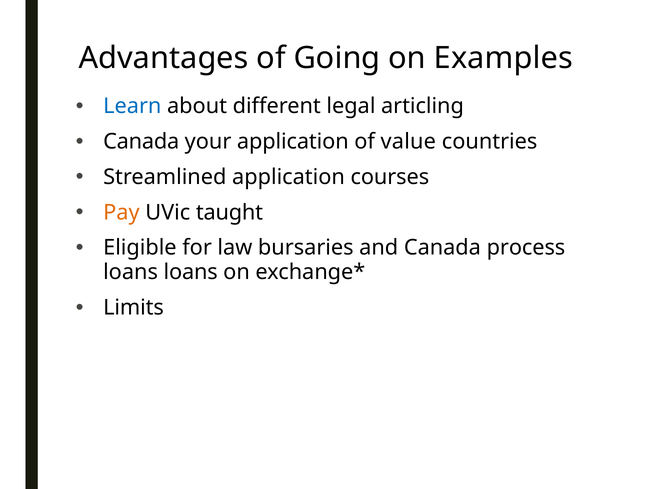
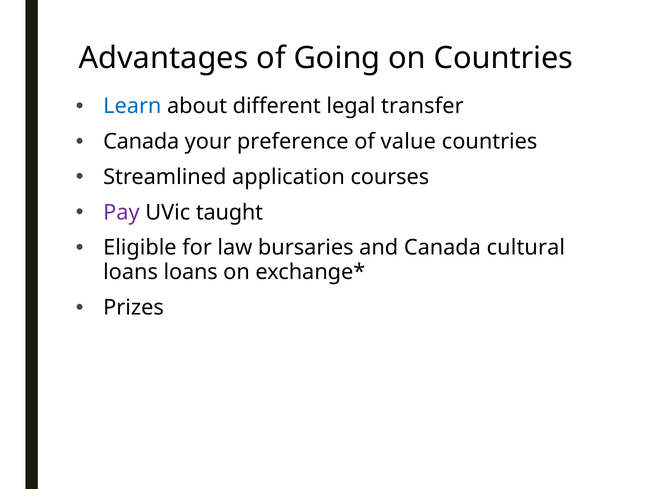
on Examples: Examples -> Countries
articling: articling -> transfer
your application: application -> preference
Pay colour: orange -> purple
process: process -> cultural
Limits: Limits -> Prizes
